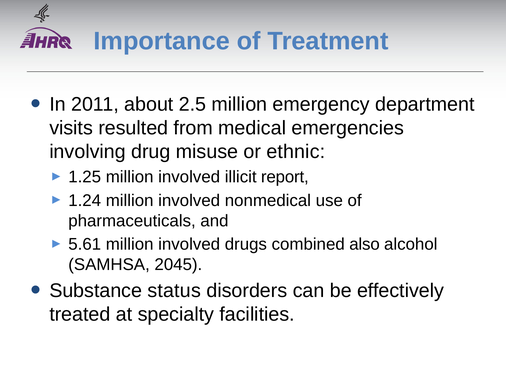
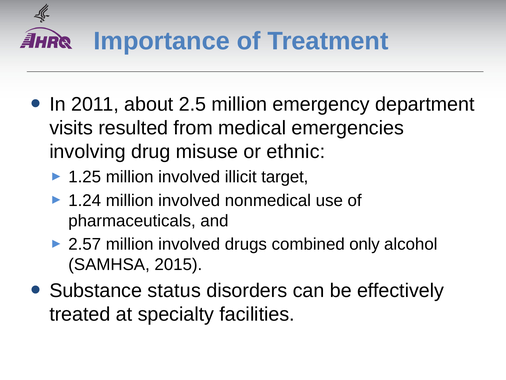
report: report -> target
5.61: 5.61 -> 2.57
also: also -> only
2045: 2045 -> 2015
